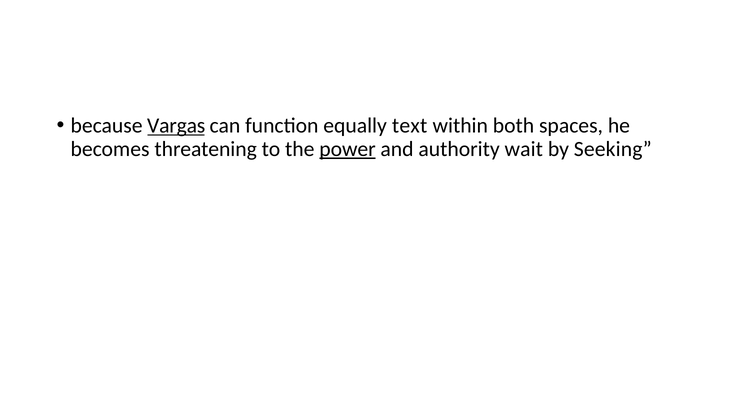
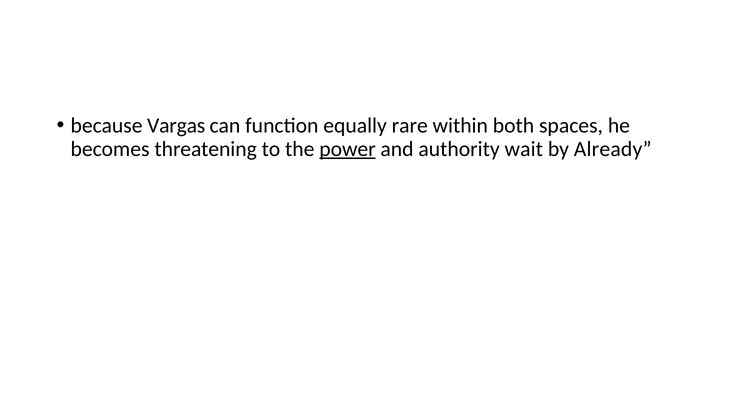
Vargas underline: present -> none
text: text -> rare
Seeking: Seeking -> Already
